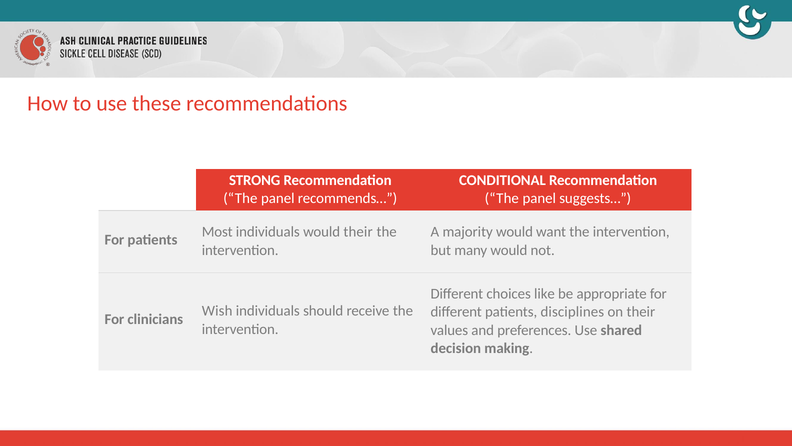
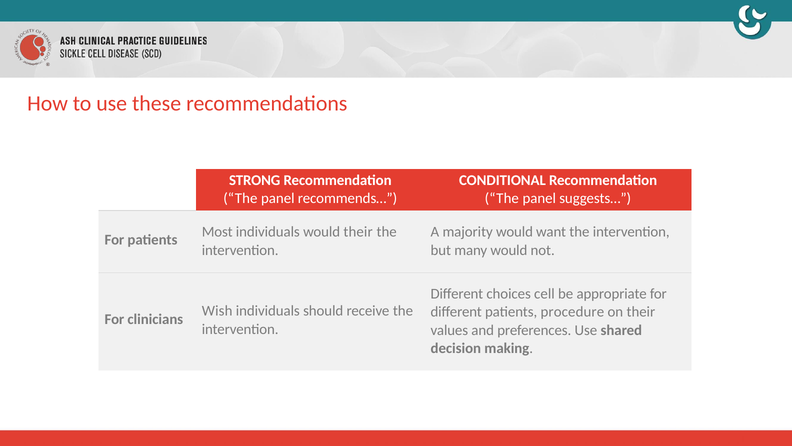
like: like -> cell
disciplines: disciplines -> procedure
